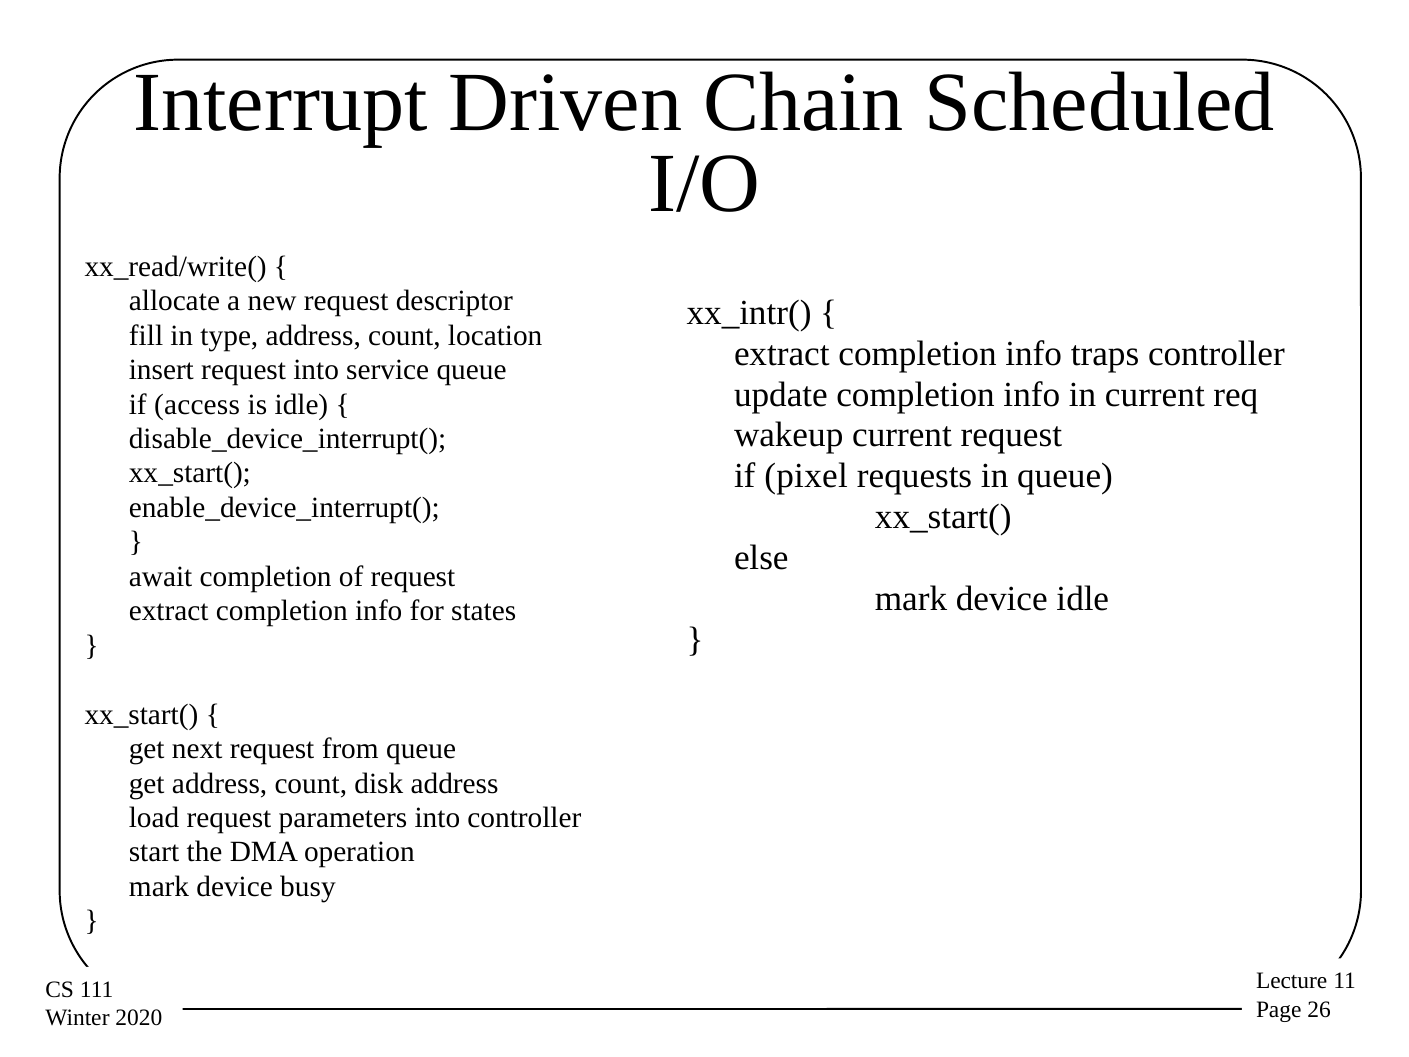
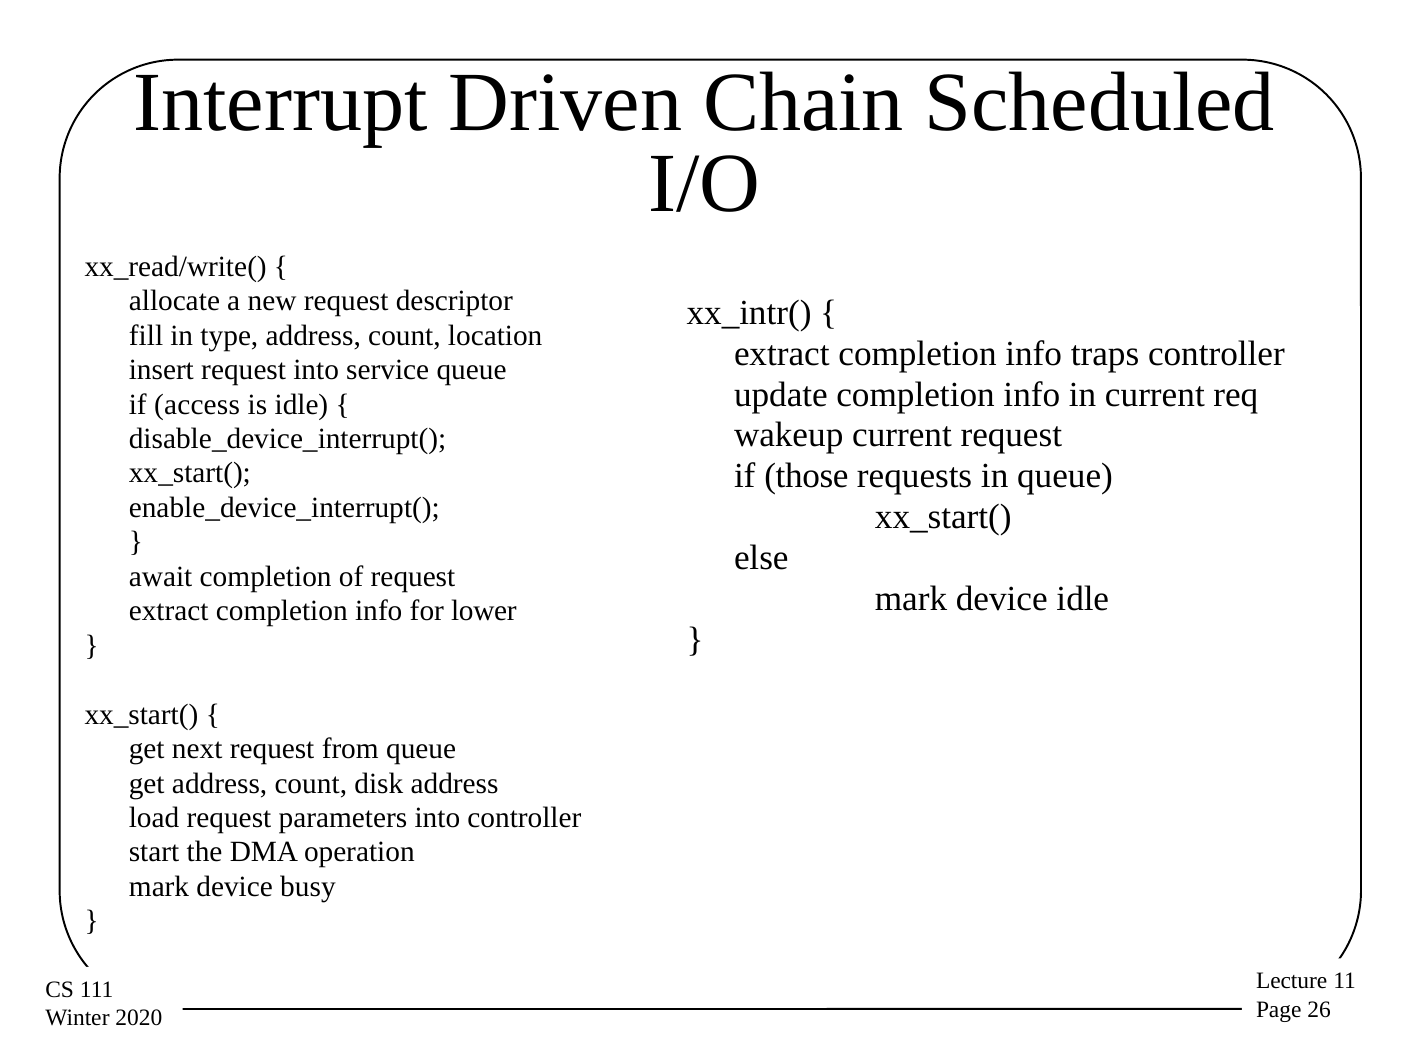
pixel: pixel -> those
states: states -> lower
